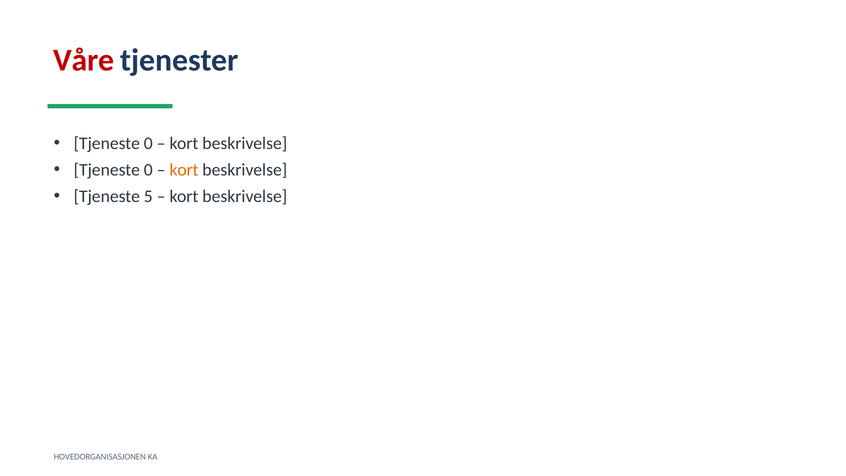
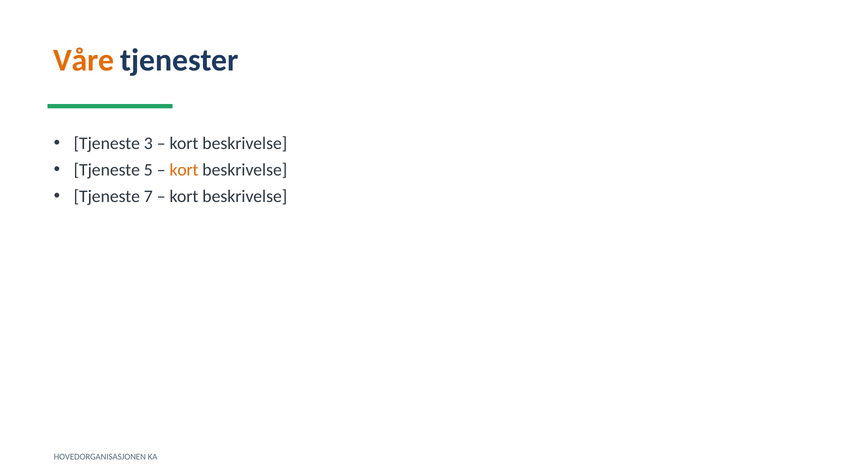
Våre colour: red -> orange
0 at (148, 143): 0 -> 3
0 at (148, 170): 0 -> 5
5: 5 -> 7
